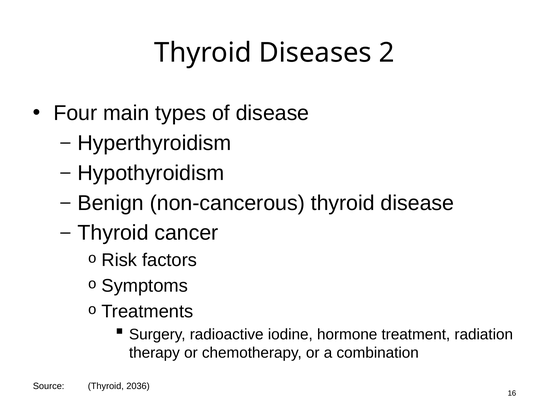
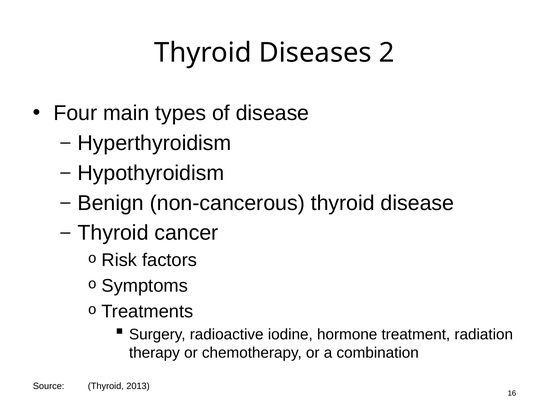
2036: 2036 -> 2013
